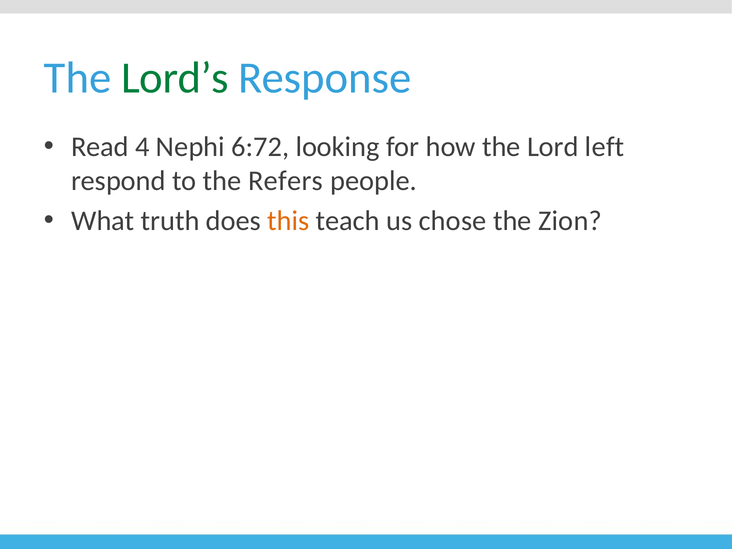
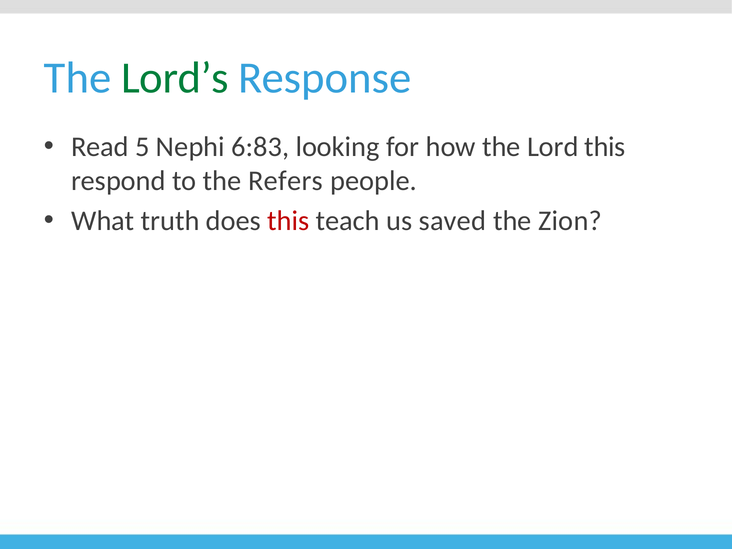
4: 4 -> 5
6:72: 6:72 -> 6:83
Lord left: left -> this
this at (288, 221) colour: orange -> red
chose: chose -> saved
